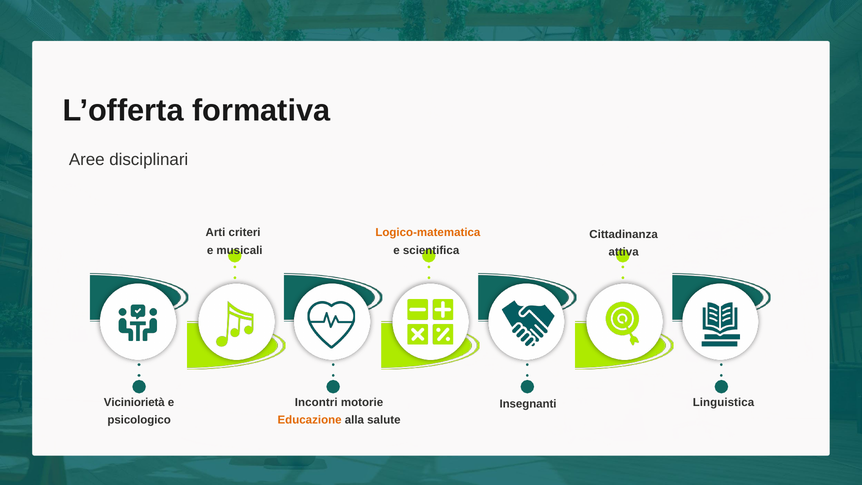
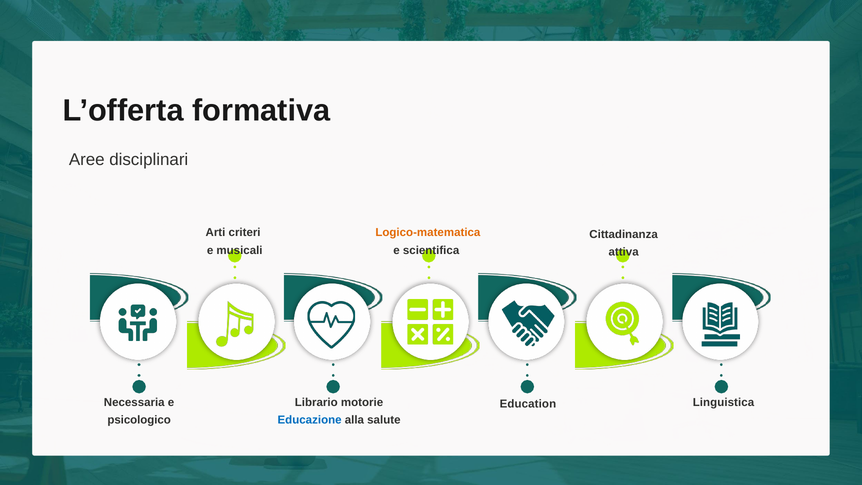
Viciniorietà: Viciniorietà -> Necessaria
Incontri: Incontri -> Librario
Insegnanti: Insegnanti -> Education
Educazione colour: orange -> blue
